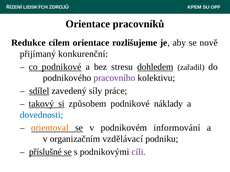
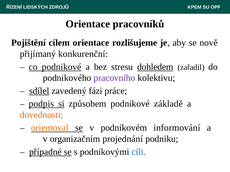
Redukce: Redukce -> Pojištění
síly: síly -> fázi
takový: takový -> podpis
náklady: náklady -> základě
dovednosti colour: blue -> orange
vzdělávací: vzdělávací -> projednání
příslušné: příslušné -> případné
cíli colour: purple -> blue
